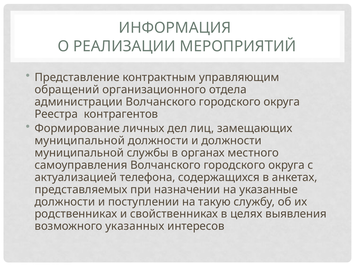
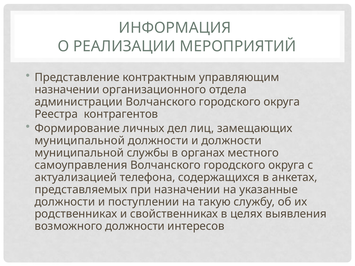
обращений at (67, 90): обращений -> назначении
возможного указанных: указанных -> должности
